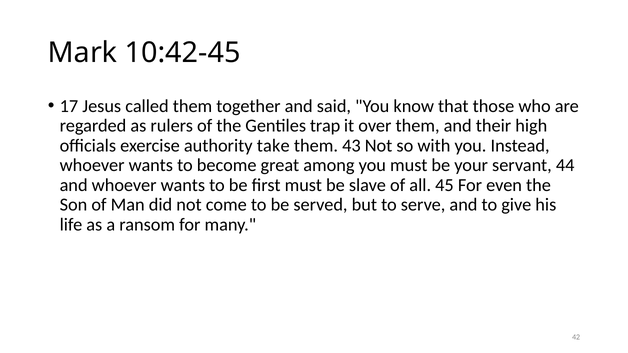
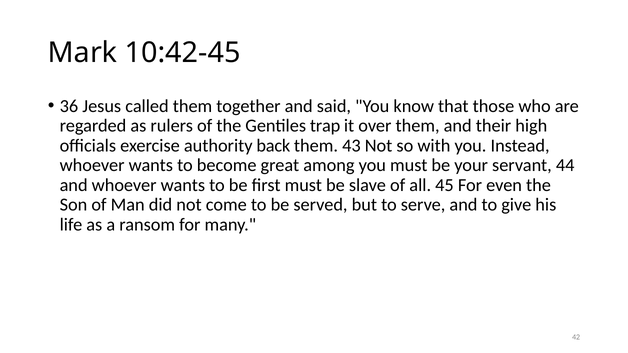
17: 17 -> 36
take: take -> back
